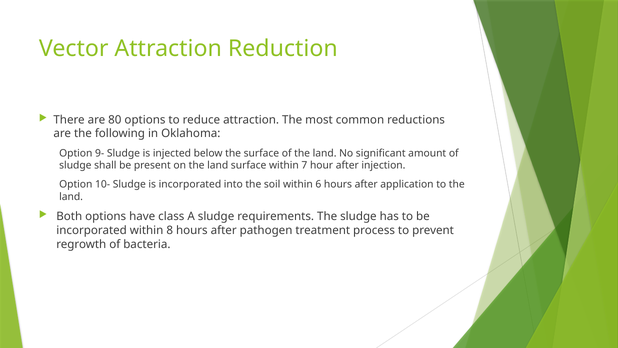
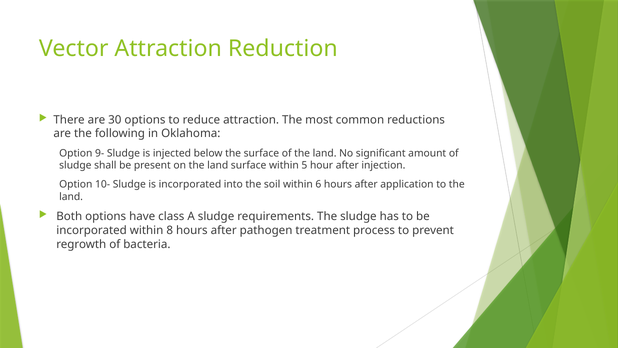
80: 80 -> 30
7: 7 -> 5
